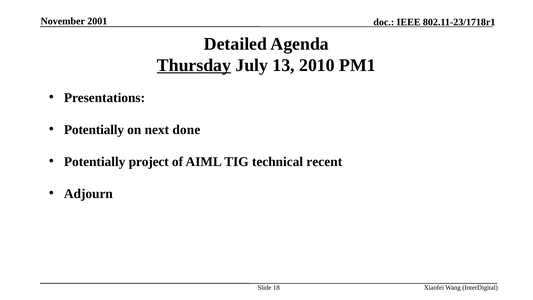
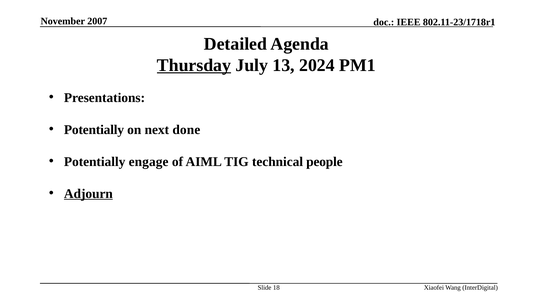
2001: 2001 -> 2007
2010: 2010 -> 2024
project: project -> engage
recent: recent -> people
Adjourn underline: none -> present
